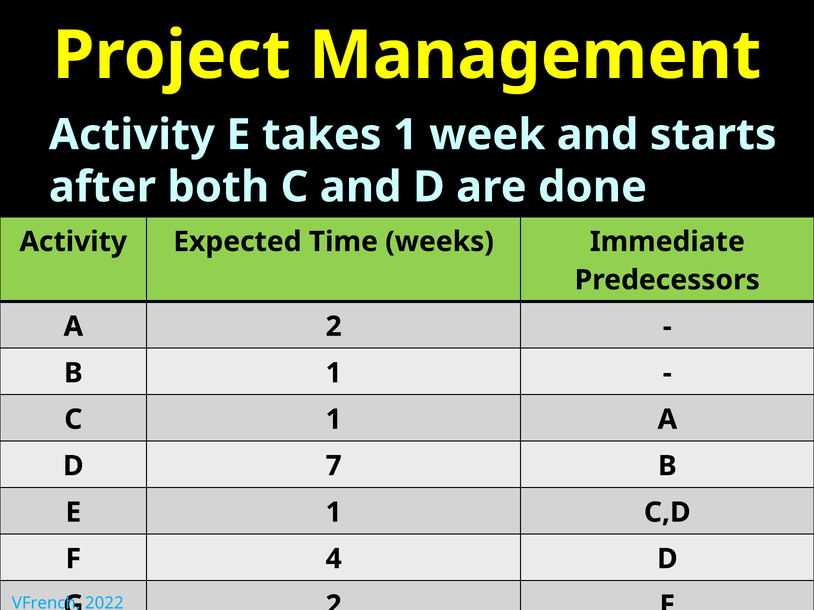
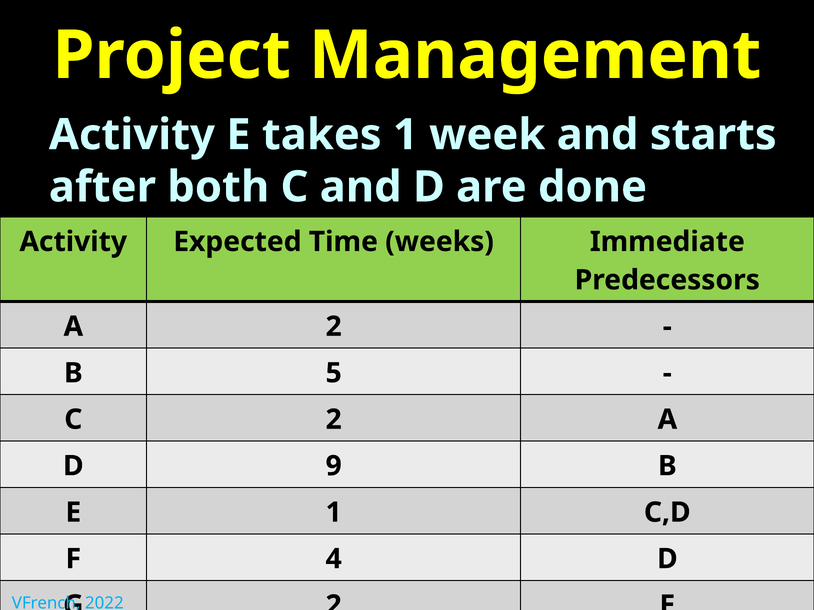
B 1: 1 -> 5
C 1: 1 -> 2
7: 7 -> 9
